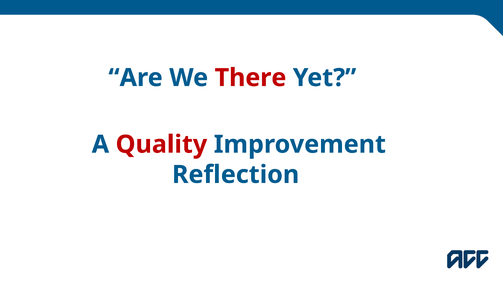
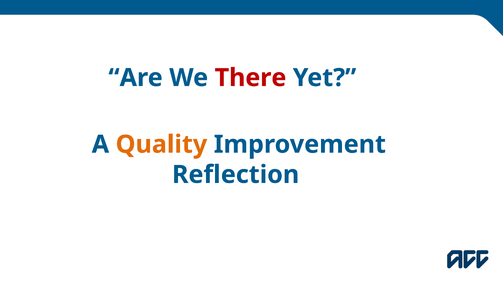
Quality colour: red -> orange
